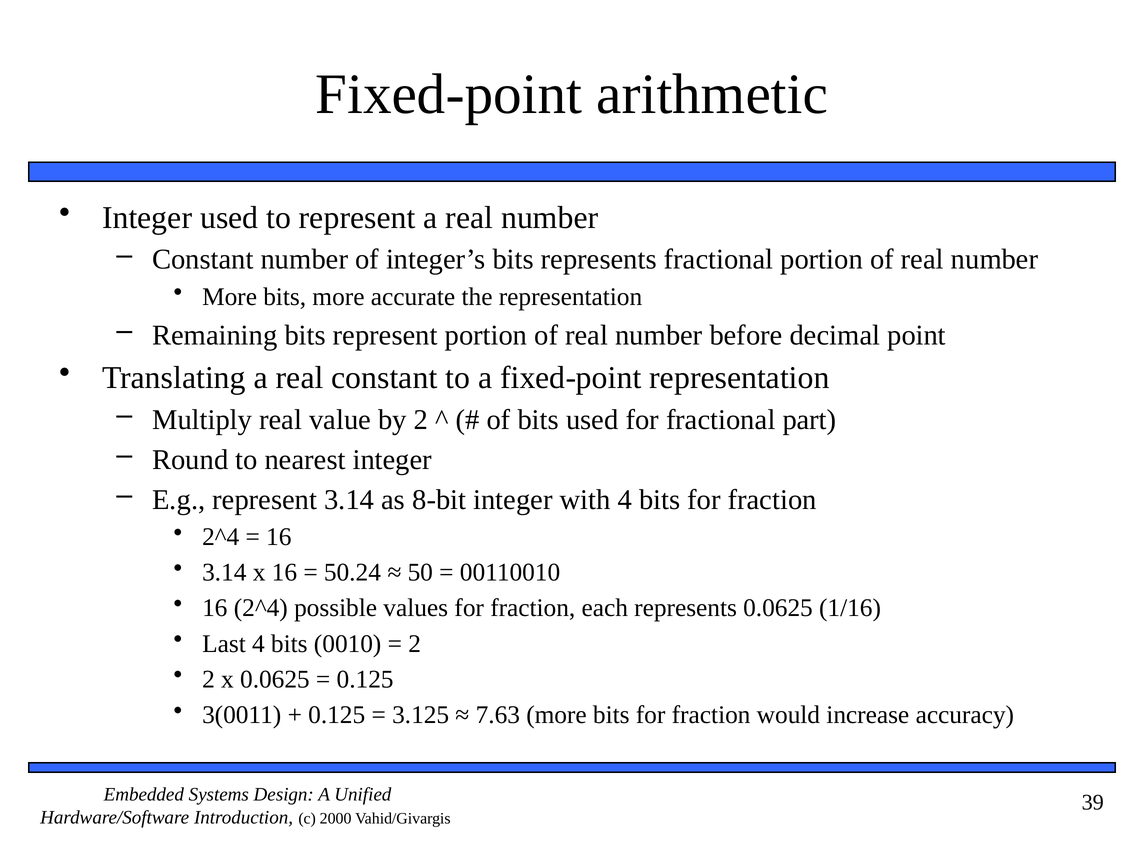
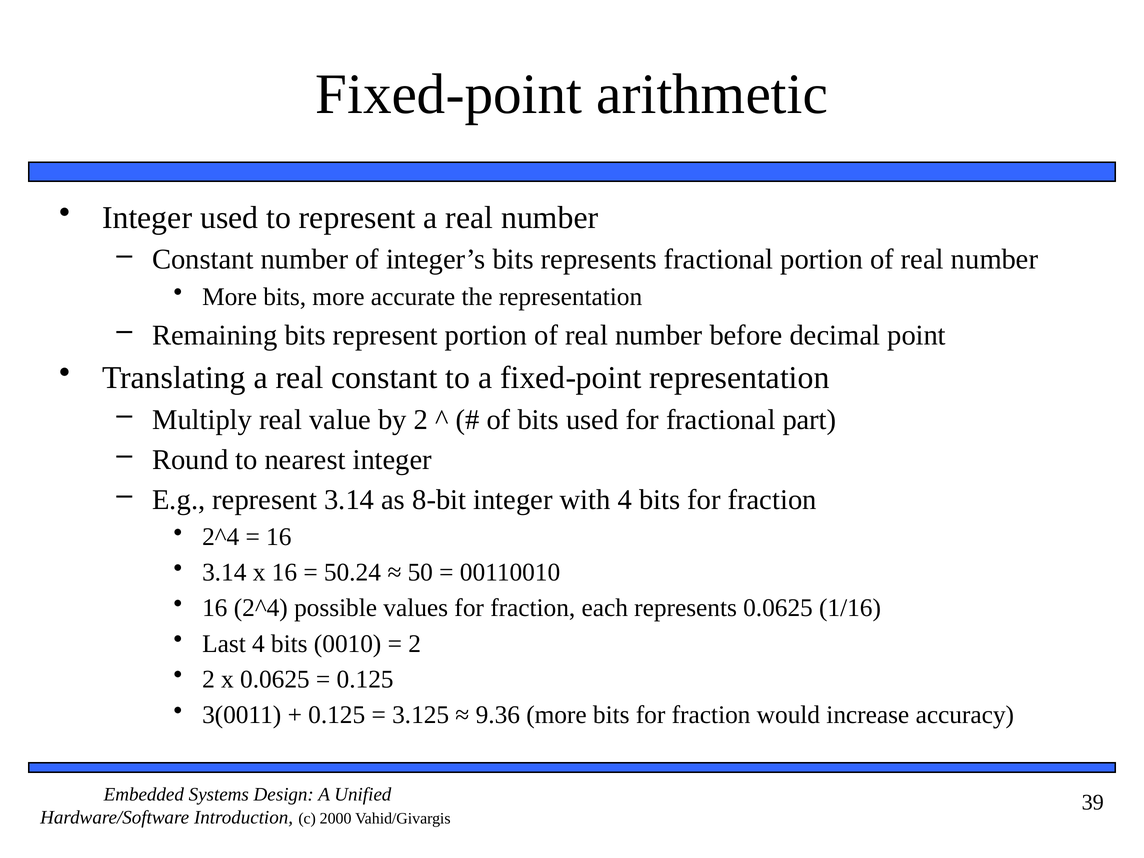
7.63: 7.63 -> 9.36
